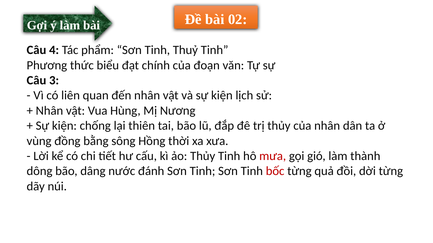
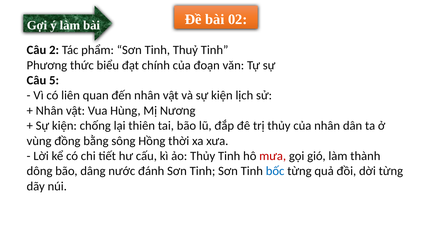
4: 4 -> 2
3: 3 -> 5
bốc colour: red -> blue
